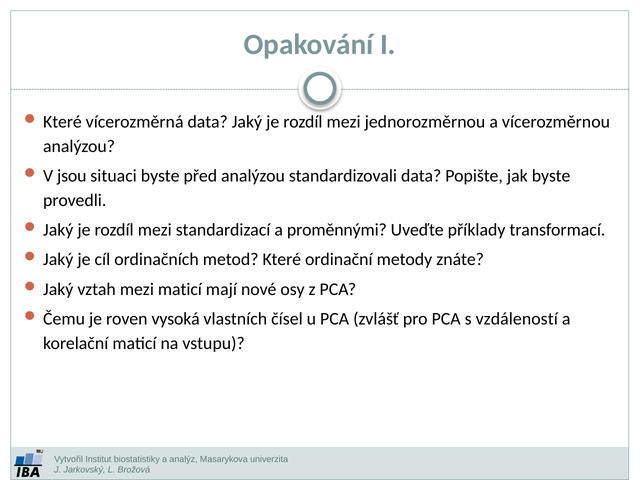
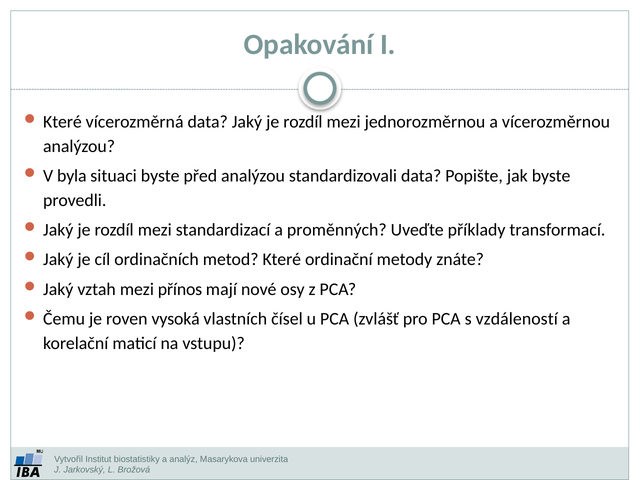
jsou: jsou -> byla
proměnnými: proměnnými -> proměnných
mezi maticí: maticí -> přínos
